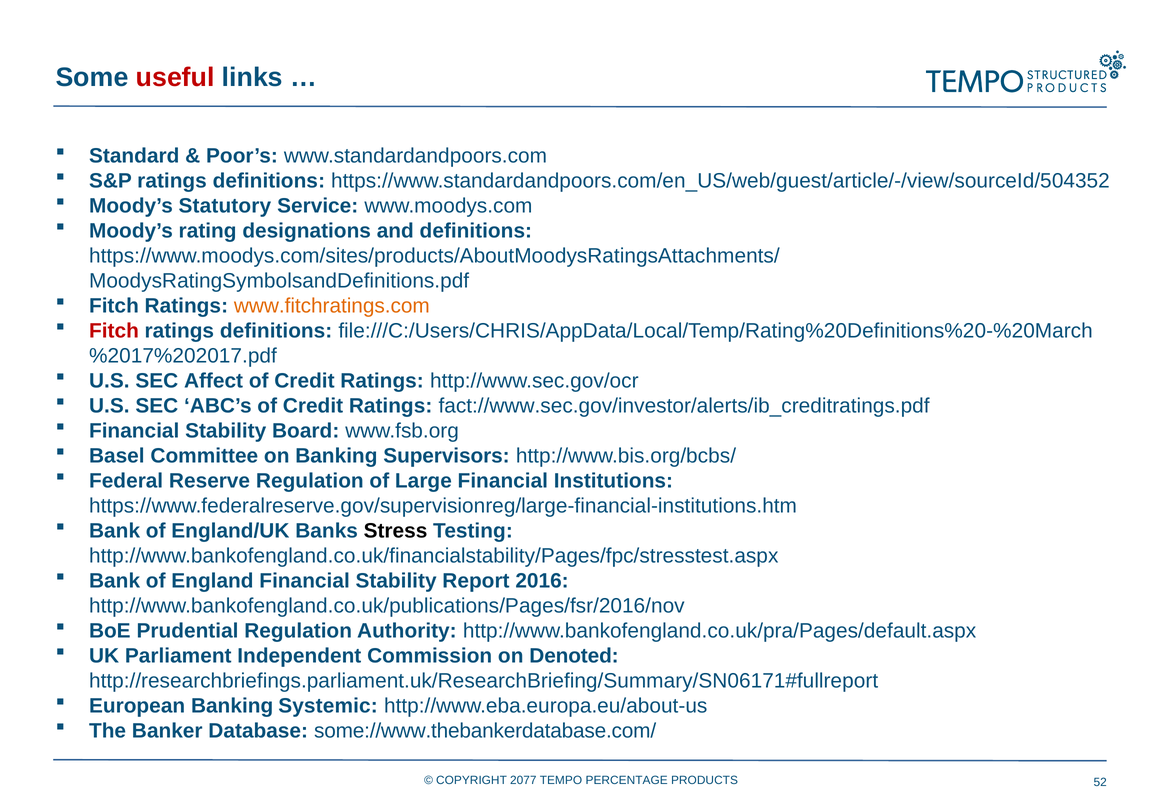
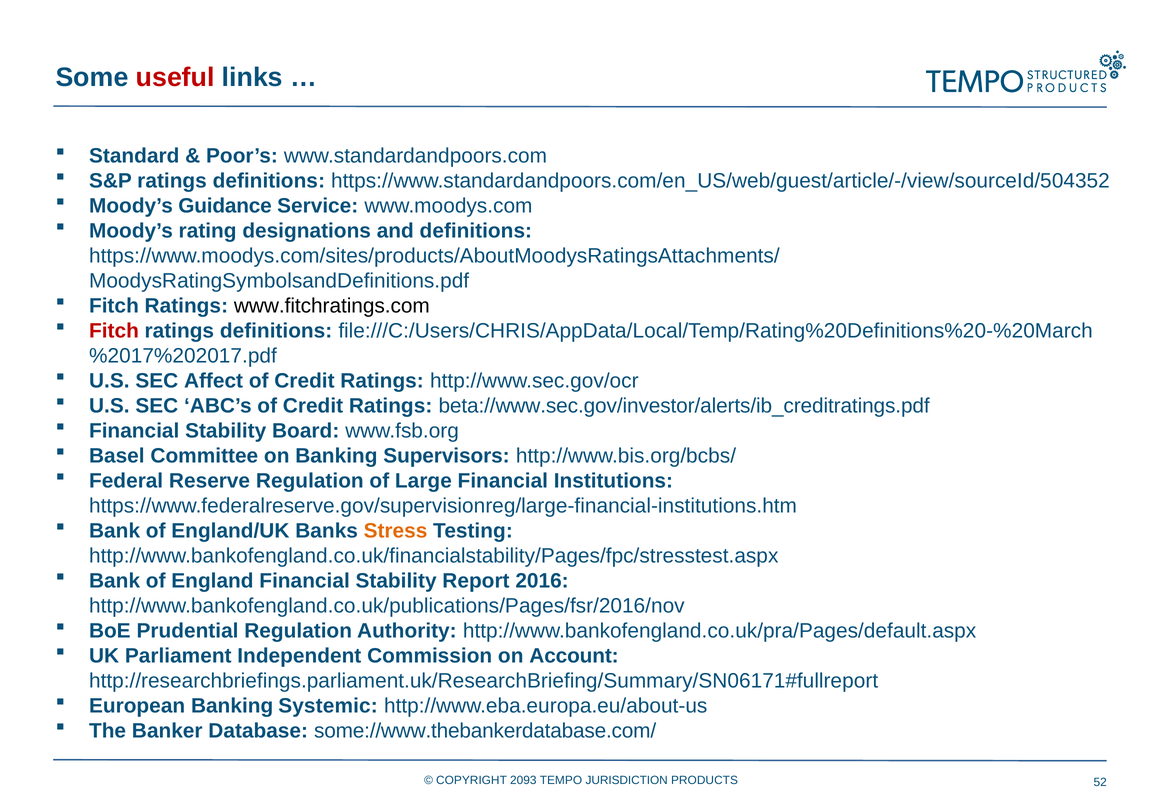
Statutory: Statutory -> Guidance
www.fitchratings.com colour: orange -> black
fact://www.sec.gov/investor/alerts/ib_creditratings.pdf: fact://www.sec.gov/investor/alerts/ib_creditratings.pdf -> beta://www.sec.gov/investor/alerts/ib_creditratings.pdf
Stress colour: black -> orange
Denoted: Denoted -> Account
2077: 2077 -> 2093
PERCENTAGE: PERCENTAGE -> JURISDICTION
